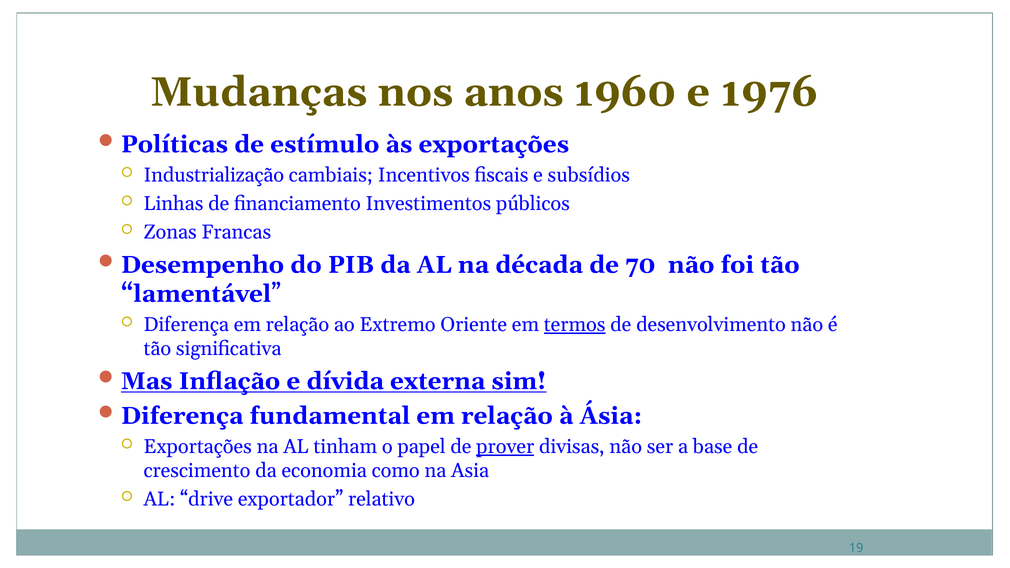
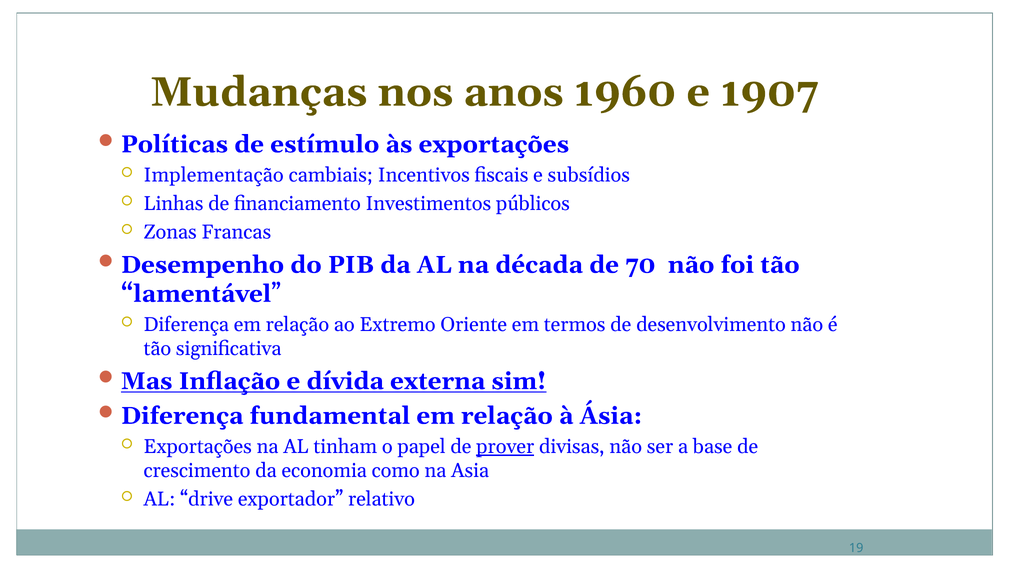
1976: 1976 -> 1907
Industrialização: Industrialização -> Implementação
termos underline: present -> none
